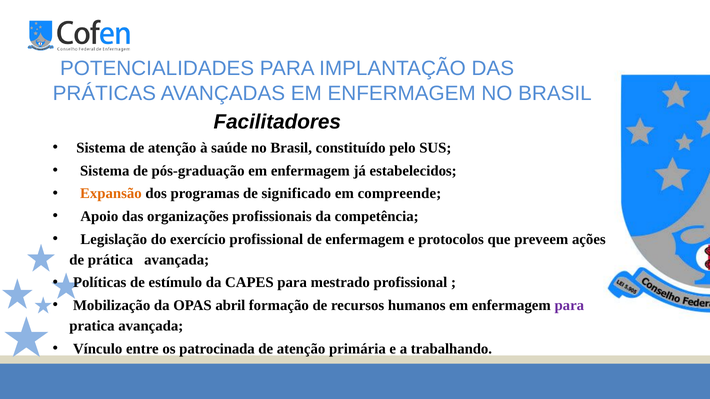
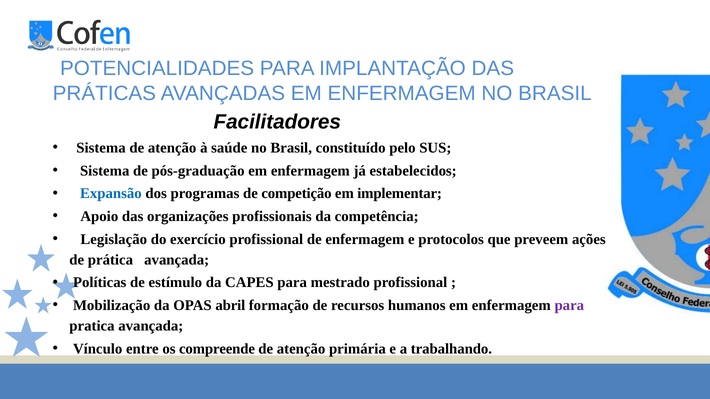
Expansão colour: orange -> blue
significado: significado -> competição
compreende: compreende -> implementar
patrocinada: patrocinada -> compreende
